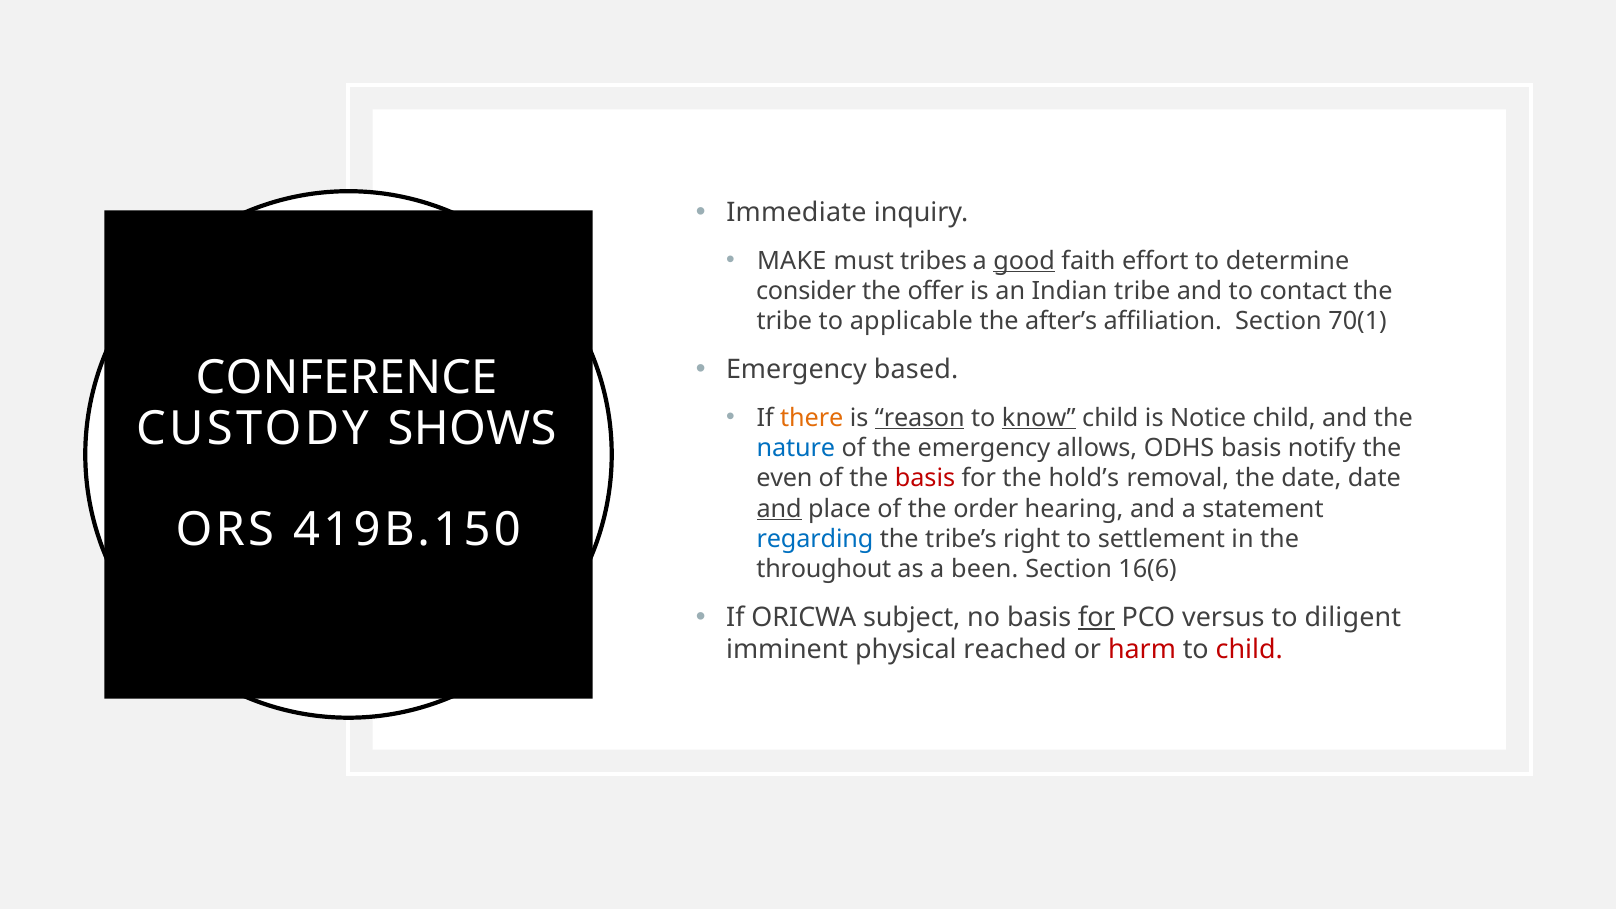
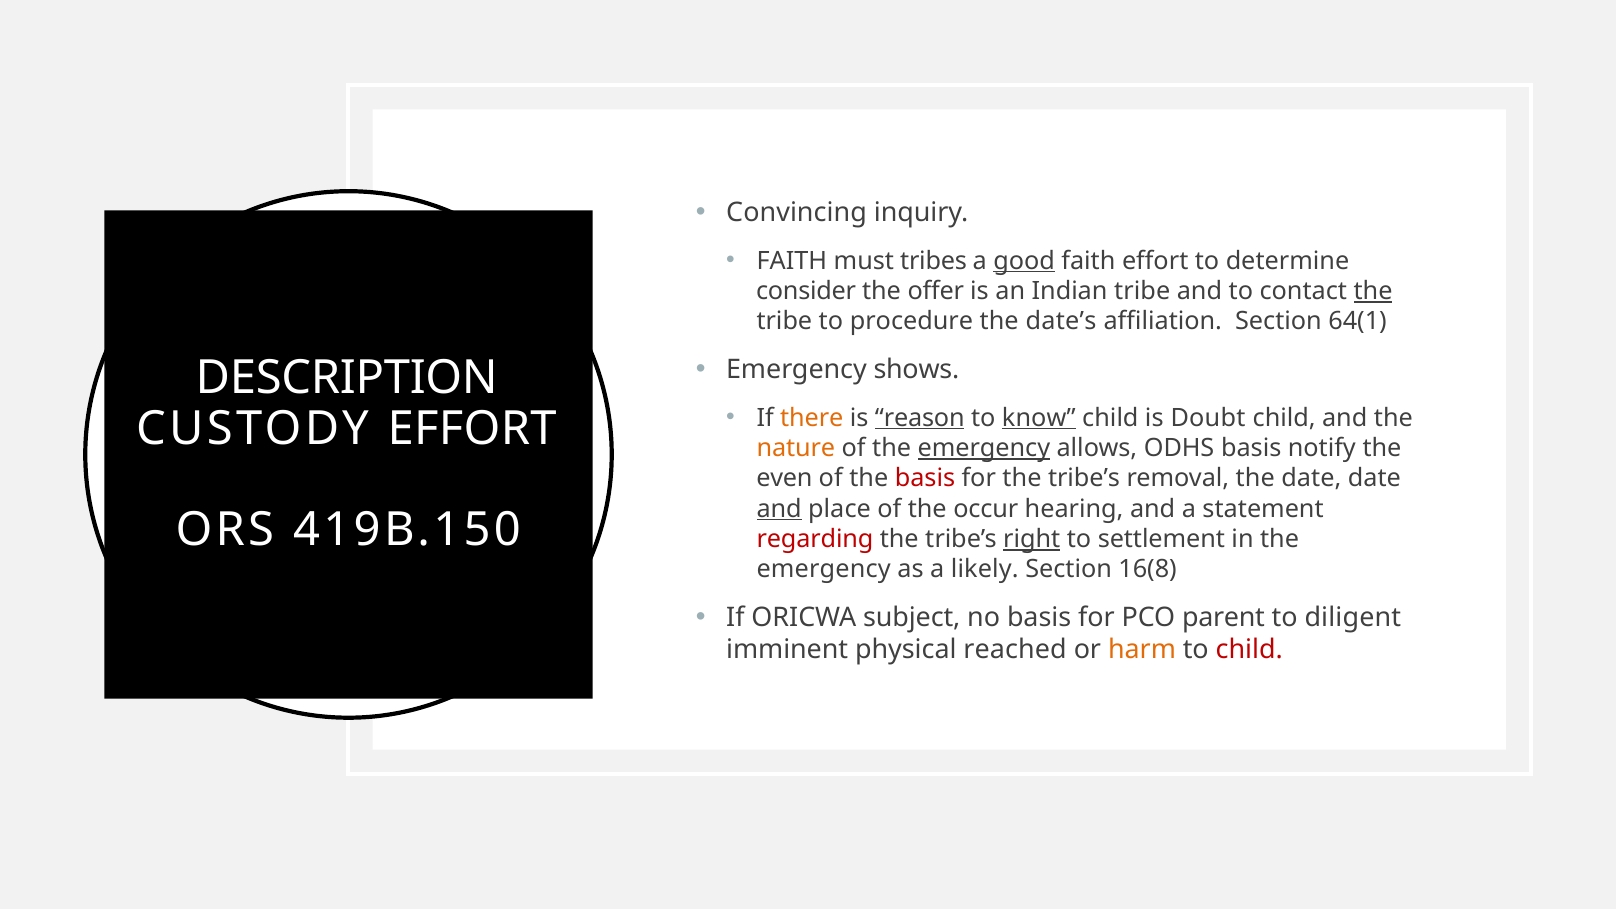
Immediate: Immediate -> Convincing
MAKE at (792, 261): MAKE -> FAITH
the at (1373, 291) underline: none -> present
applicable: applicable -> procedure
after’s: after’s -> date’s
70(1: 70(1 -> 64(1
based: based -> shows
CONFERENCE: CONFERENCE -> DESCRIPTION
Notice: Notice -> Doubt
CUSTODY SHOWS: SHOWS -> EFFORT
nature colour: blue -> orange
emergency at (984, 448) underline: none -> present
for the hold’s: hold’s -> tribe’s
order: order -> occur
regarding colour: blue -> red
right underline: none -> present
throughout at (824, 569): throughout -> emergency
been: been -> likely
16(6: 16(6 -> 16(8
for at (1096, 618) underline: present -> none
versus: versus -> parent
harm colour: red -> orange
